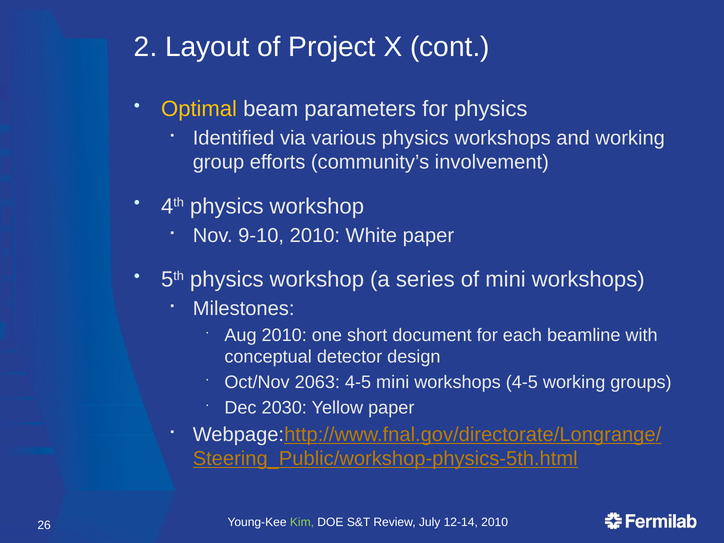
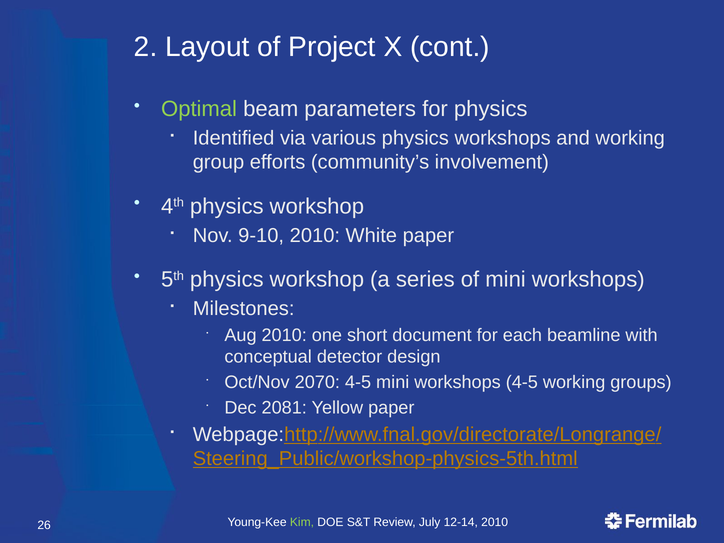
Optimal colour: yellow -> light green
2063: 2063 -> 2070
2030: 2030 -> 2081
